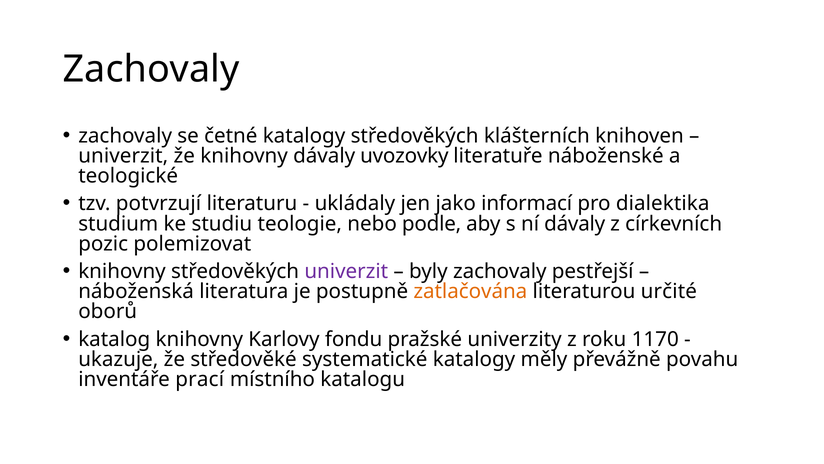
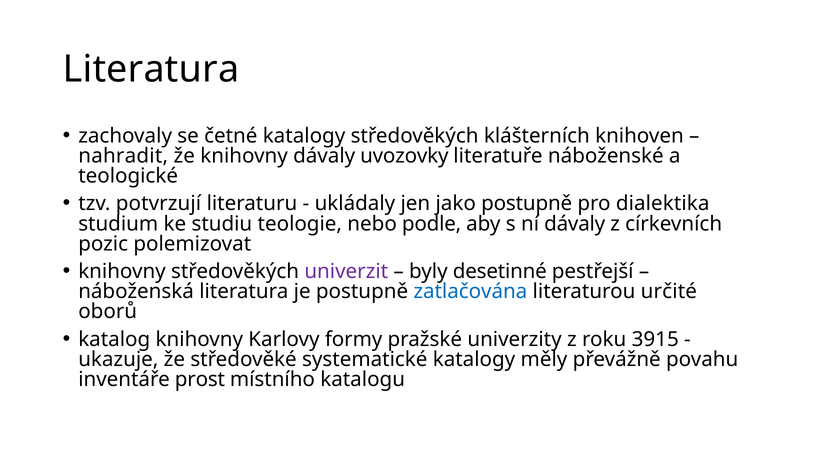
Zachovaly at (151, 69): Zachovaly -> Literatura
univerzit at (123, 156): univerzit -> nahradit
jako informací: informací -> postupně
byly zachovaly: zachovaly -> desetinné
zatlačována colour: orange -> blue
fondu: fondu -> formy
1170: 1170 -> 3915
prací: prací -> prost
